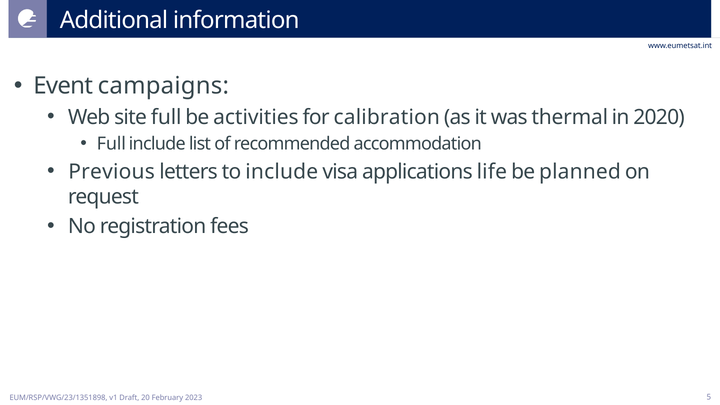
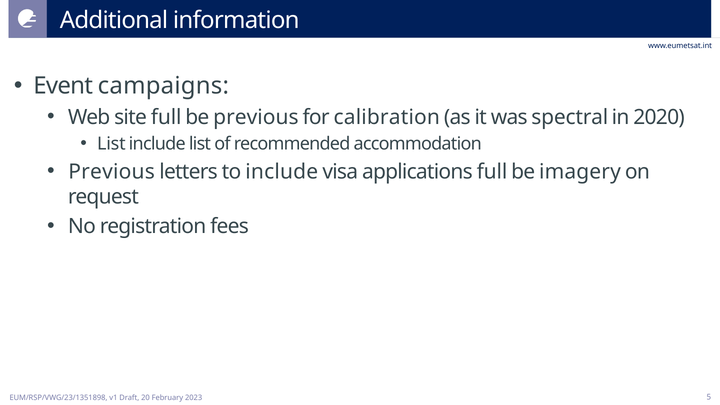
be activities: activities -> previous
thermal: thermal -> spectral
Full at (111, 144): Full -> List
applications life: life -> full
planned: planned -> imagery
